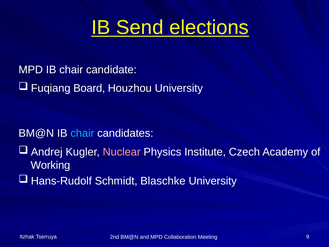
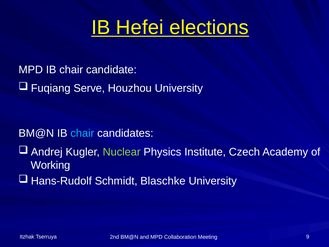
Send: Send -> Hefei
Board: Board -> Serve
Nuclear colour: pink -> light green
